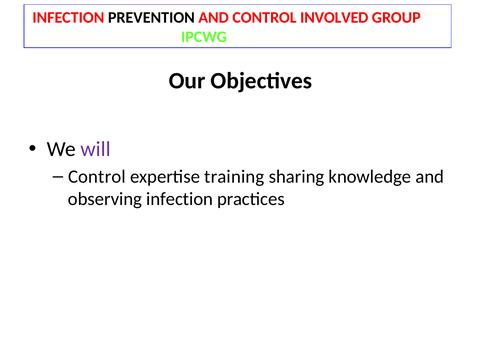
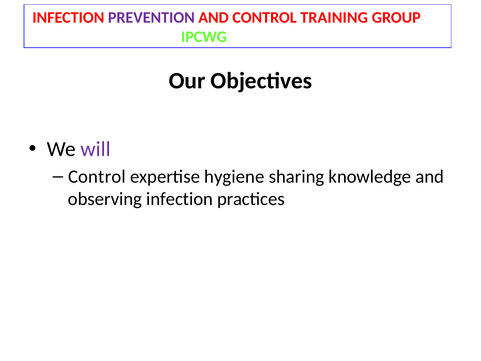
PREVENTION colour: black -> purple
INVOLVED: INVOLVED -> TRAINING
training: training -> hygiene
